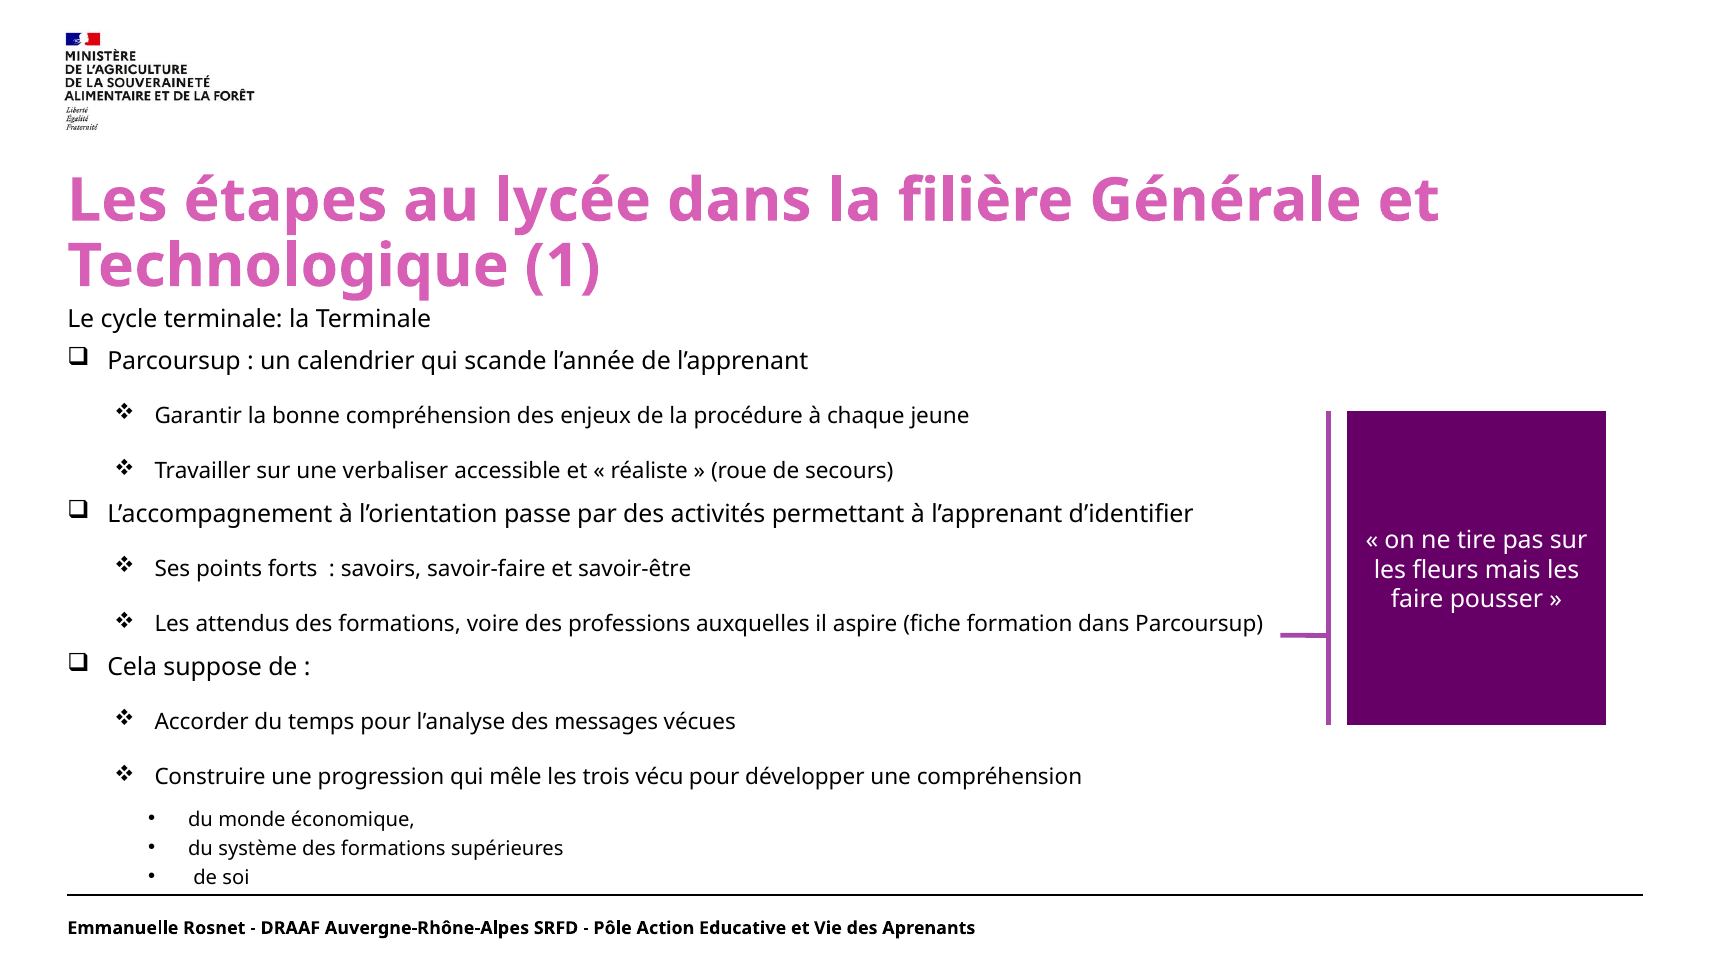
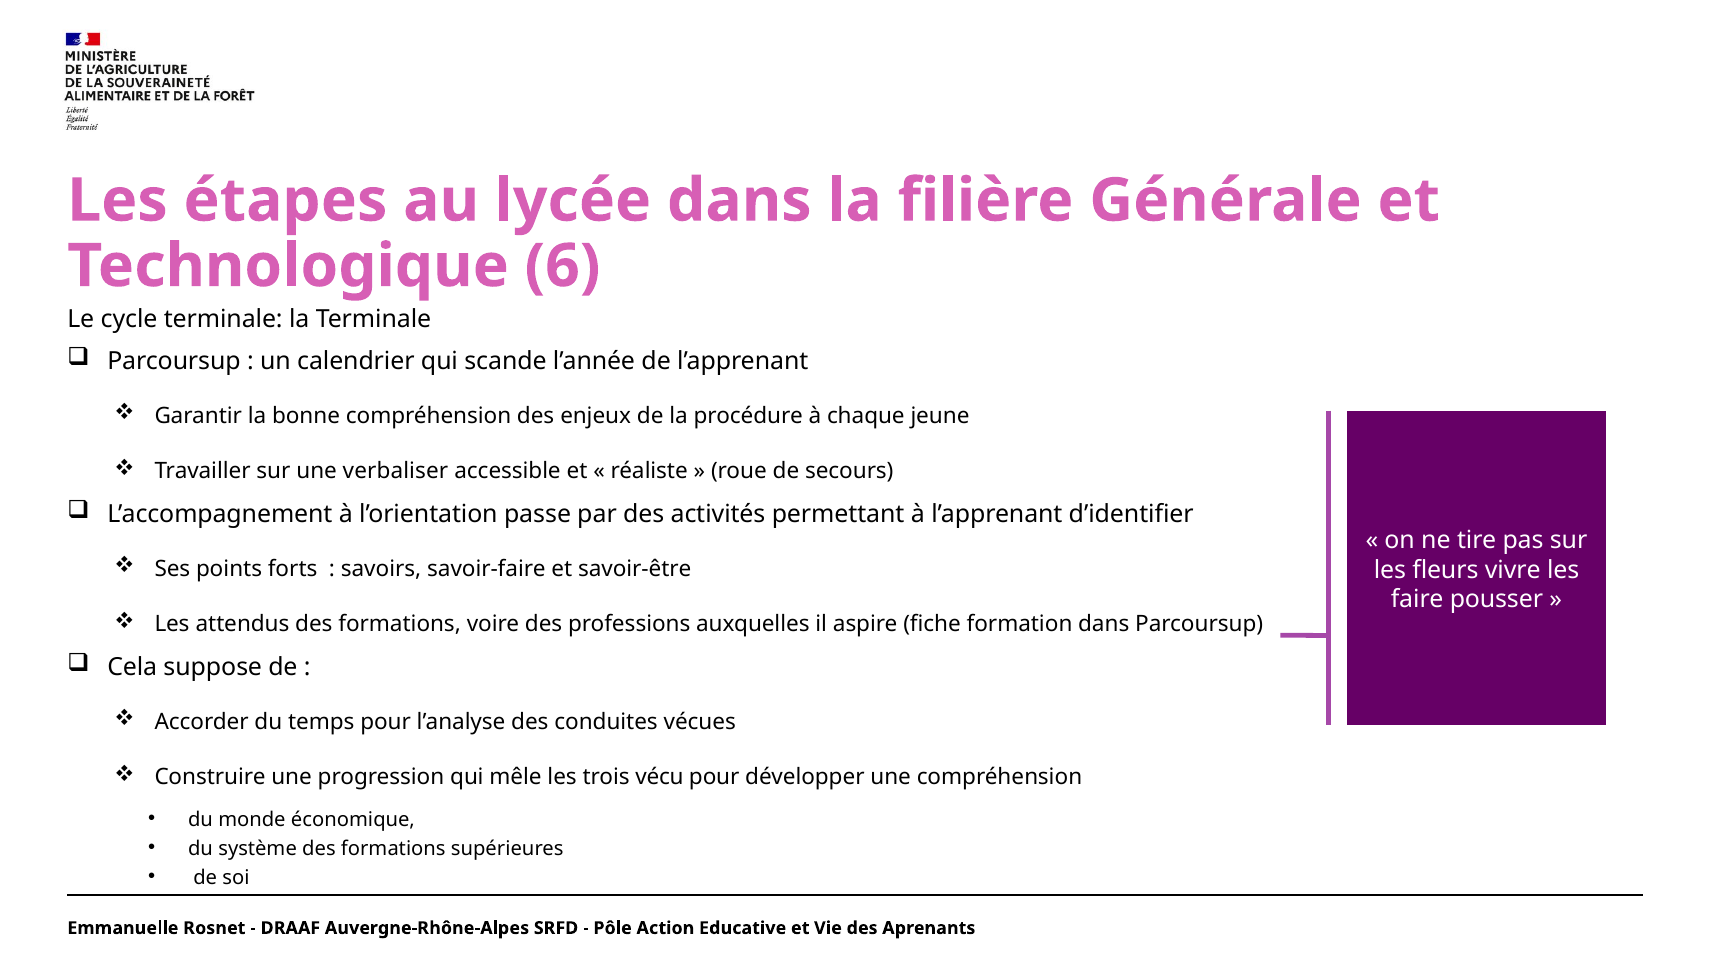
1: 1 -> 6
mais: mais -> vivre
messages: messages -> conduites
